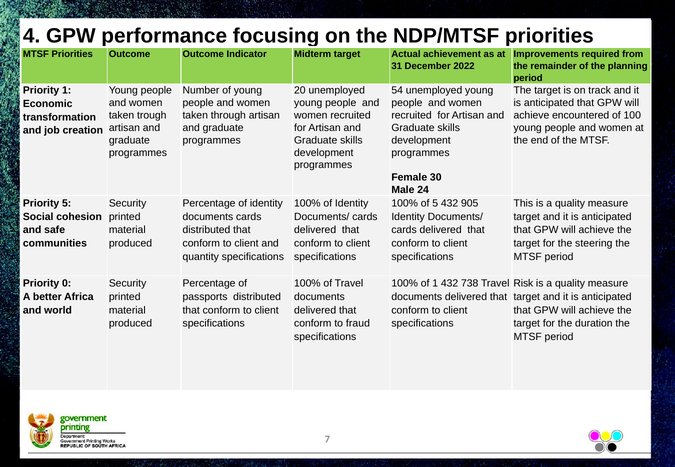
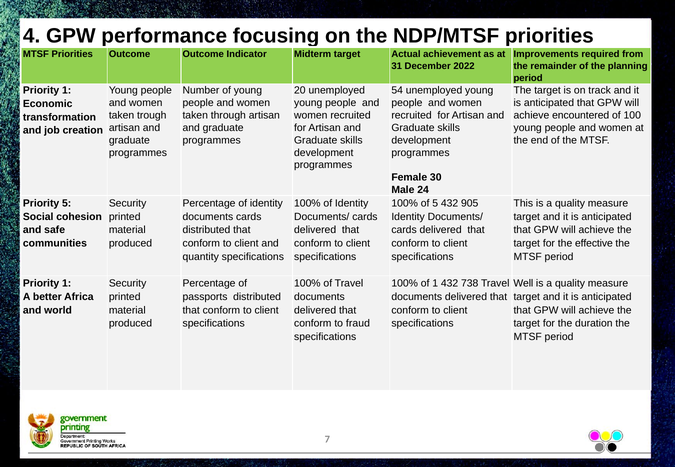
steering: steering -> effective
0 at (67, 284): 0 -> 1
Risk: Risk -> Well
